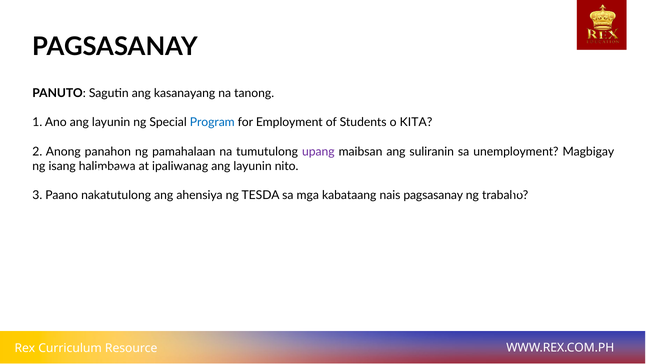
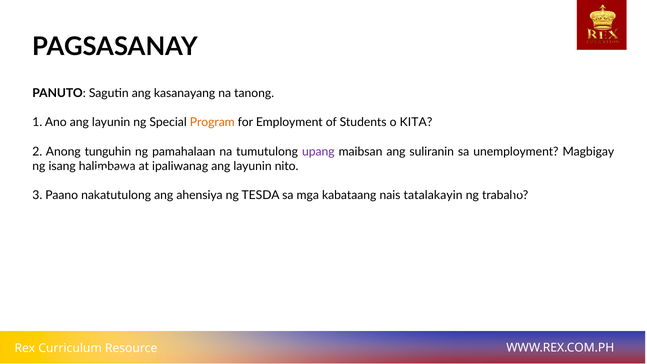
Program colour: blue -> orange
panahon: panahon -> tunguhin
nais pagsasanay: pagsasanay -> tatalakayin
